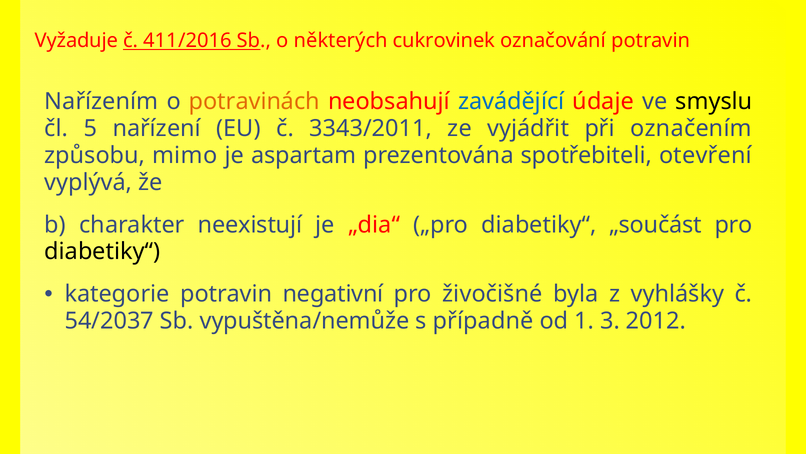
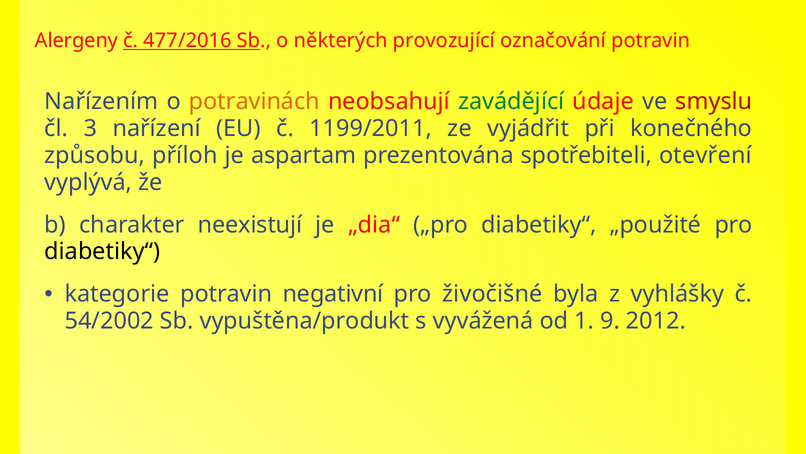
Vyžaduje: Vyžaduje -> Alergeny
411/2016: 411/2016 -> 477/2016
cukrovinek: cukrovinek -> provozující
zavádějící colour: blue -> green
smyslu colour: black -> red
5: 5 -> 3
3343/2011: 3343/2011 -> 1199/2011
označením: označením -> konečného
mimo: mimo -> příloh
„součást: „součást -> „použité
54/2037: 54/2037 -> 54/2002
vypuštěna/nemůže: vypuštěna/nemůže -> vypuštěna/produkt
případně: případně -> vyvážená
3: 3 -> 9
